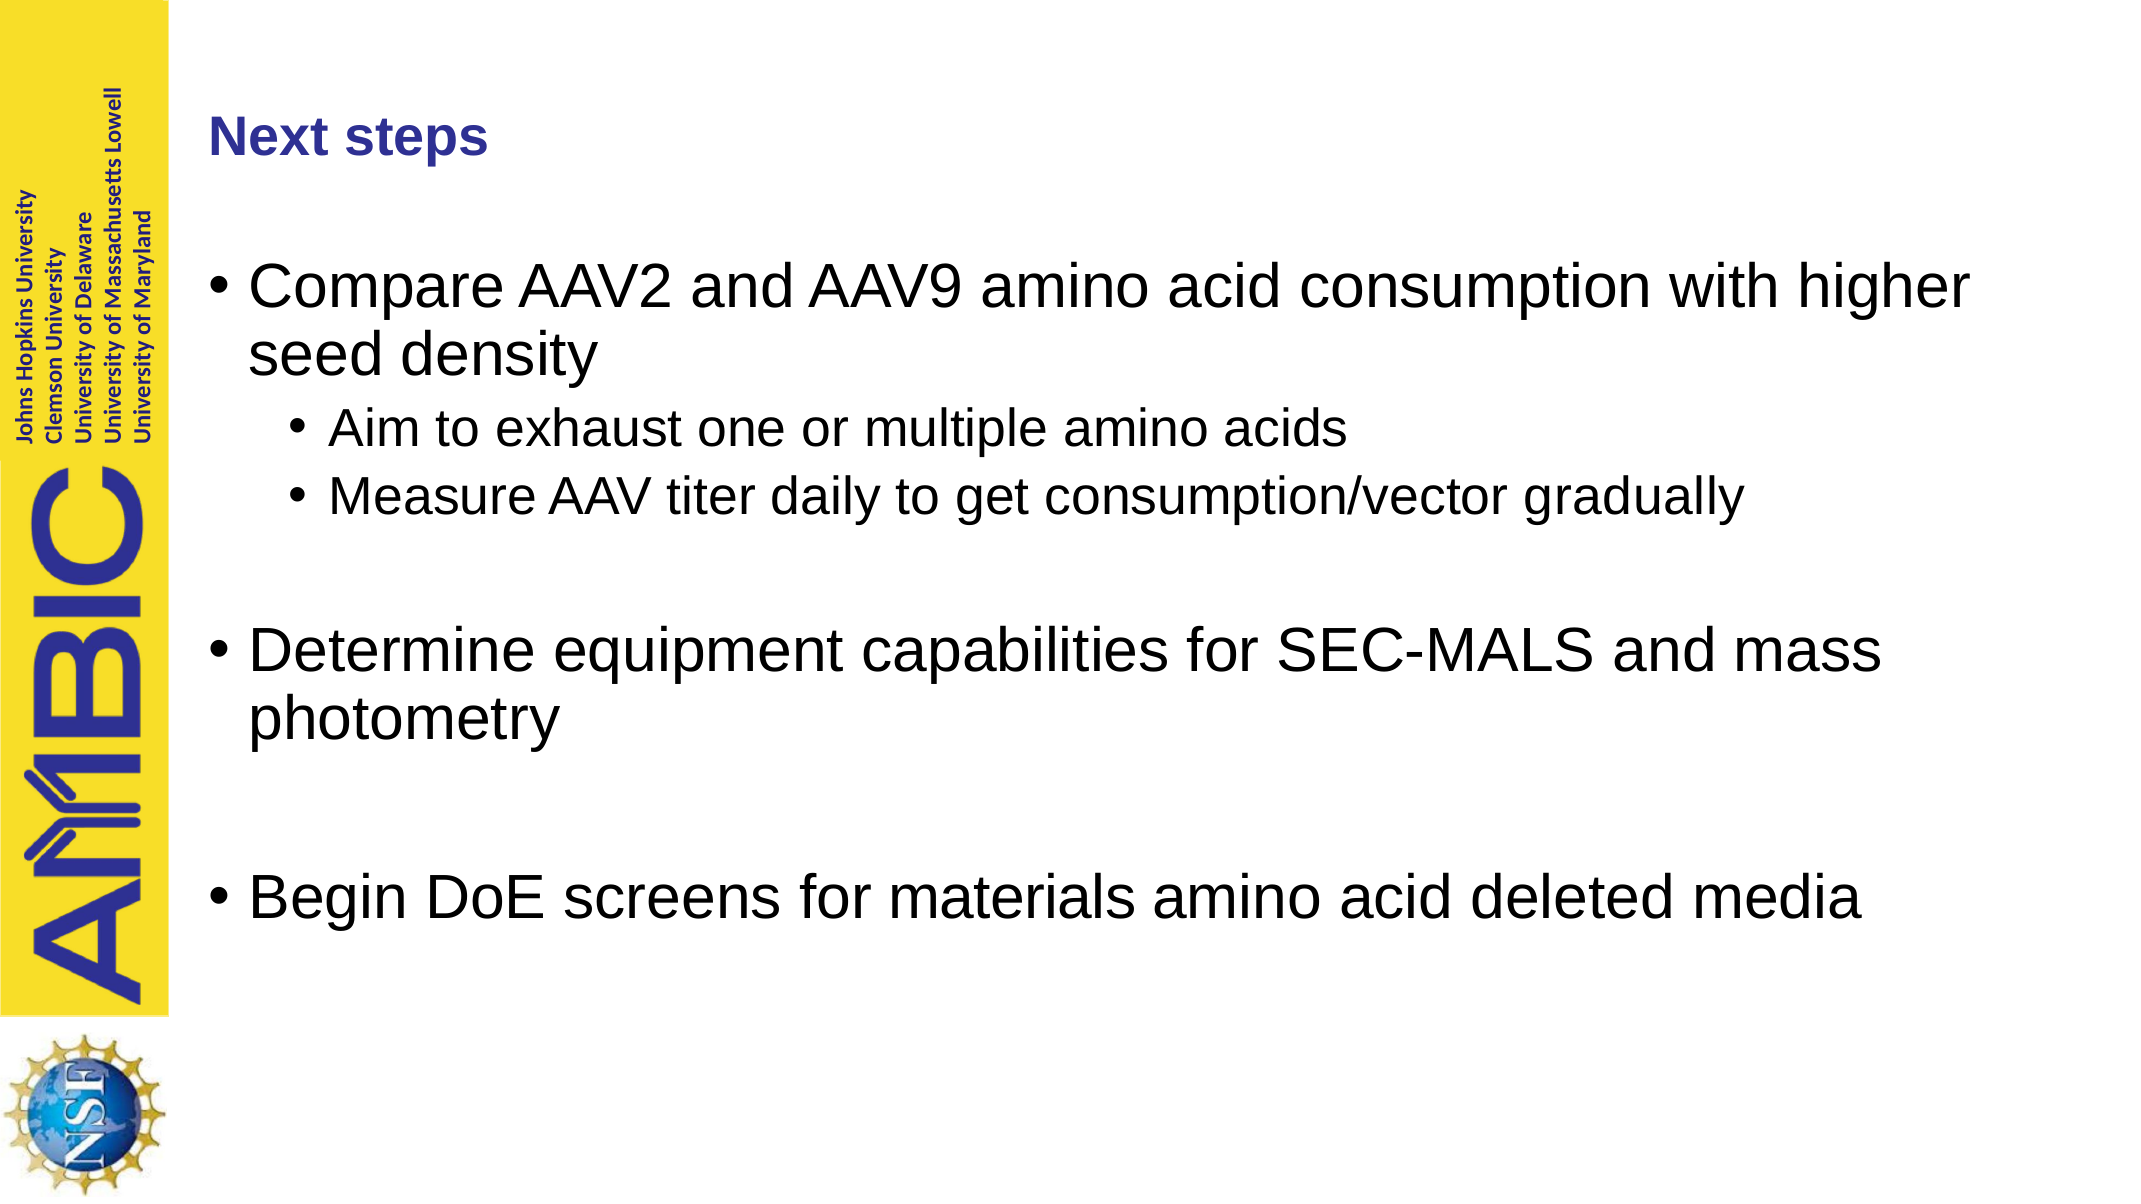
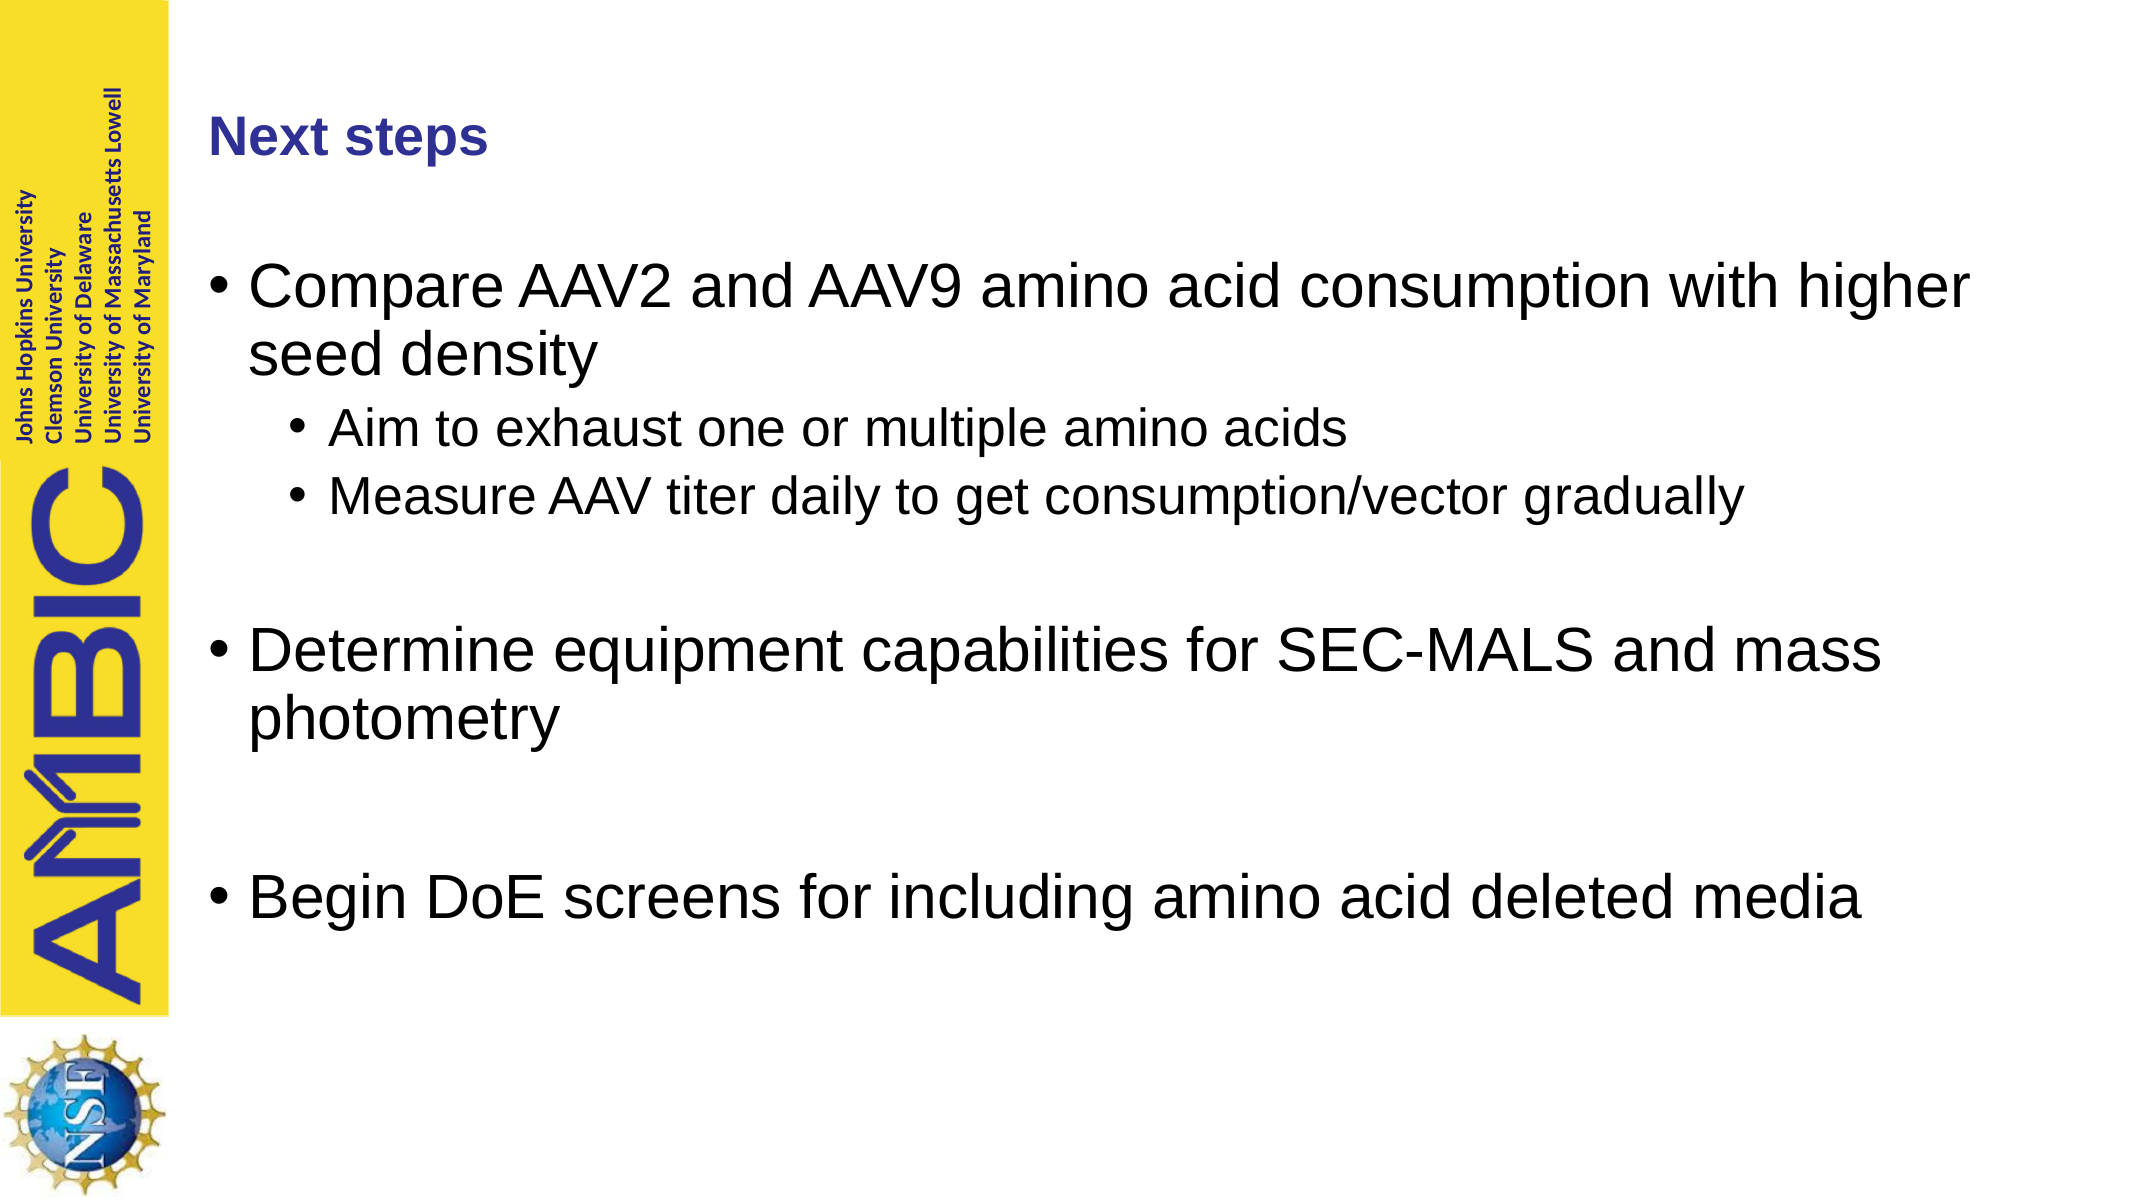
materials: materials -> including
